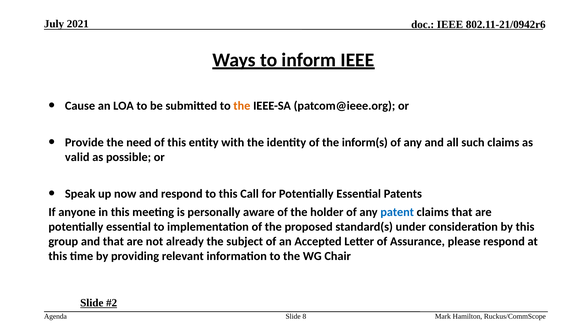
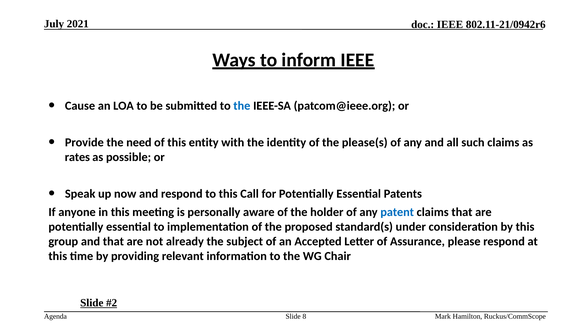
the at (242, 106) colour: orange -> blue
inform(s: inform(s -> please(s
valid: valid -> rates
